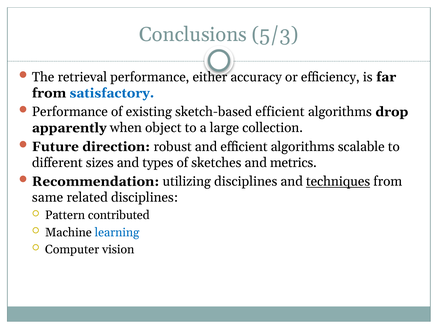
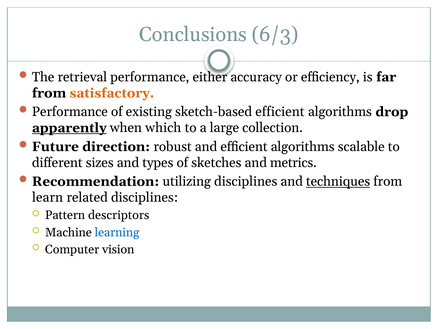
5/3: 5/3 -> 6/3
satisfactory colour: blue -> orange
apparently underline: none -> present
object: object -> which
same: same -> learn
contributed: contributed -> descriptors
